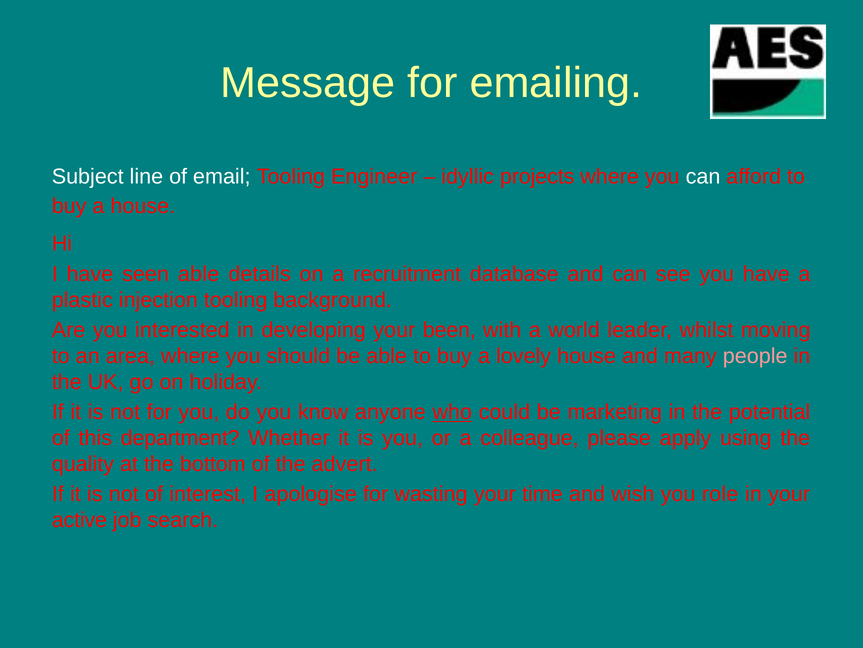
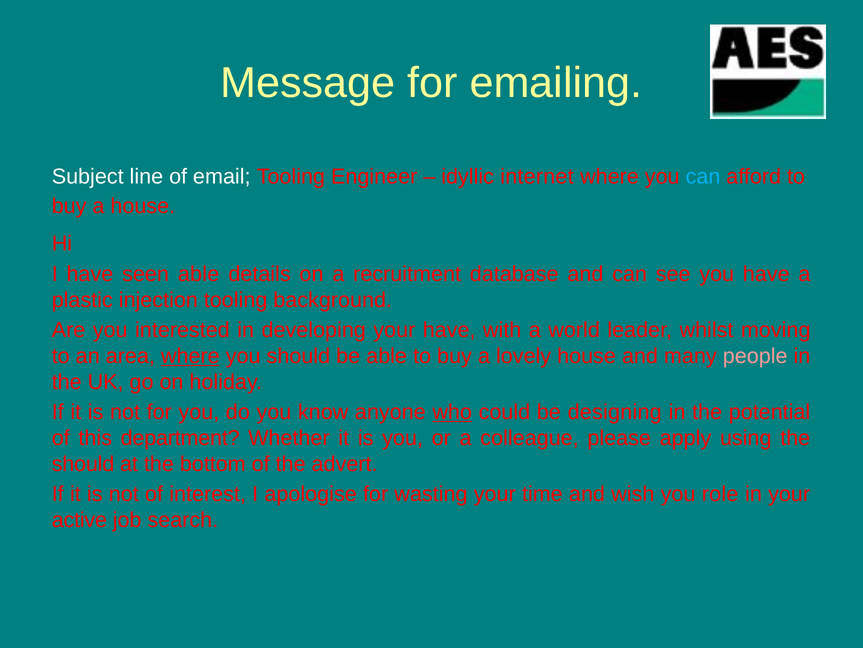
projects: projects -> internet
can at (703, 176) colour: white -> light blue
your been: been -> have
where at (190, 356) underline: none -> present
marketing: marketing -> designing
quality at (83, 464): quality -> should
